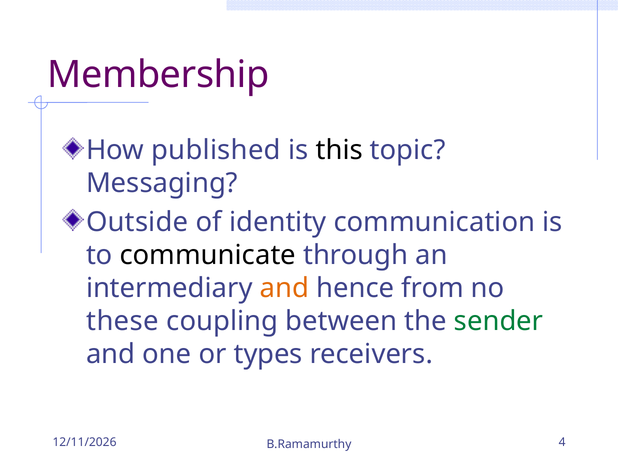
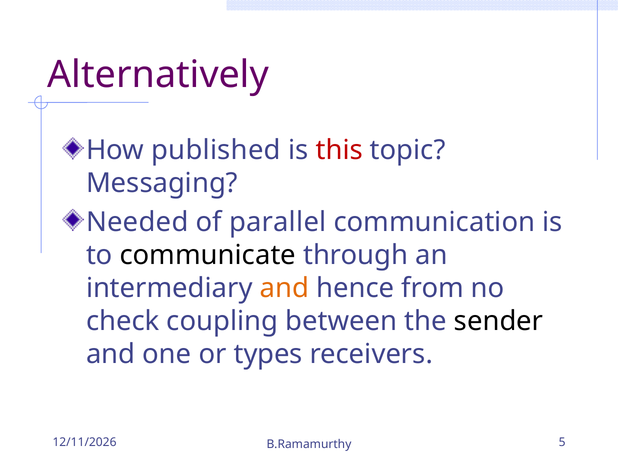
Membership: Membership -> Alternatively
this colour: black -> red
Outside: Outside -> Needed
identity: identity -> parallel
these: these -> check
sender colour: green -> black
4: 4 -> 5
